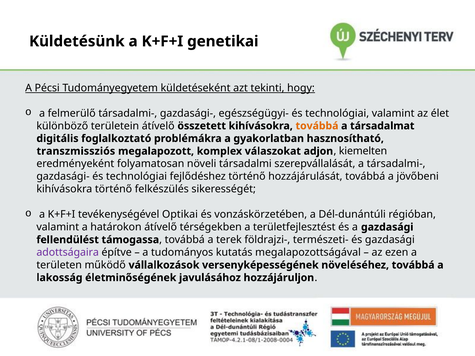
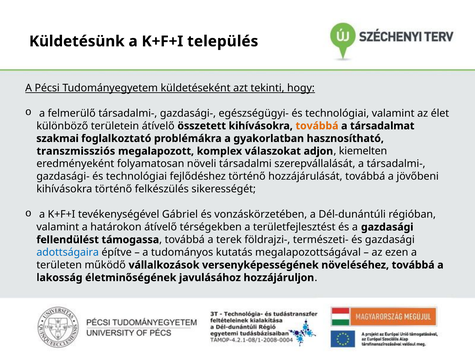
genetikai: genetikai -> település
digitális: digitális -> szakmai
Optikai: Optikai -> Gábriel
adottságaira colour: purple -> blue
